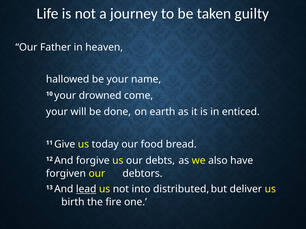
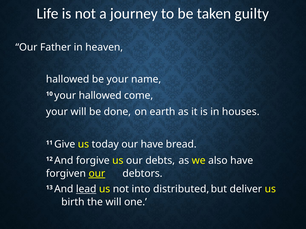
your drowned: drowned -> hallowed
enticed: enticed -> houses
our food: food -> have
our at (97, 174) underline: none -> present
the fire: fire -> will
